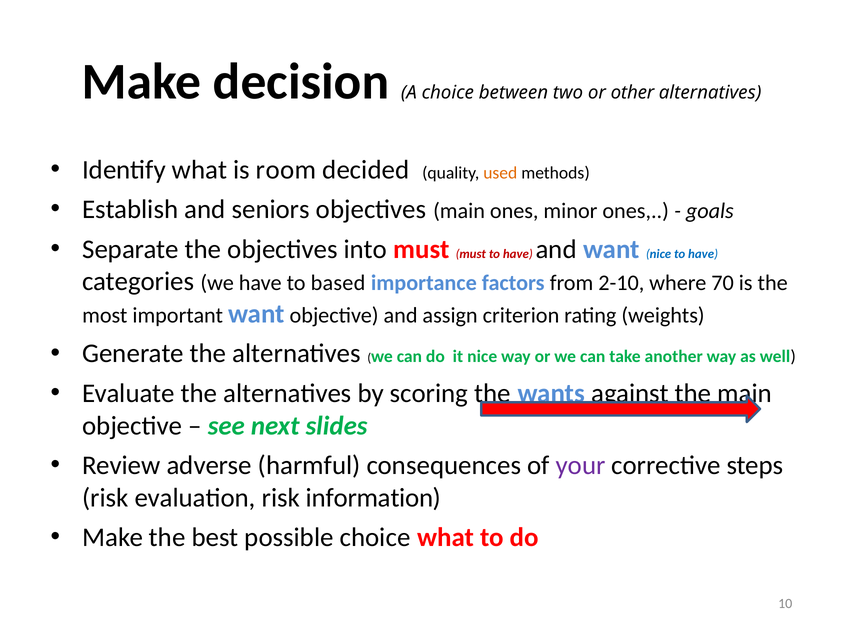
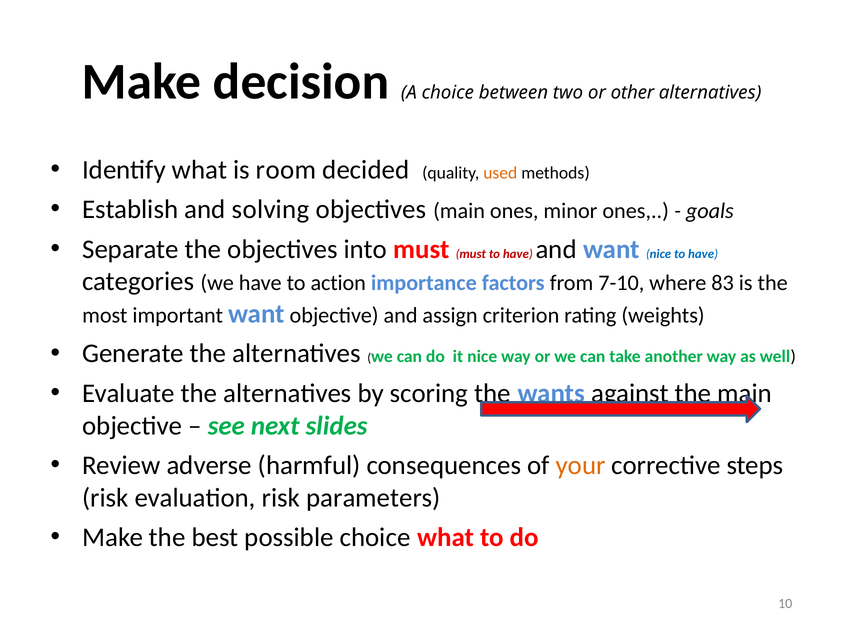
seniors: seniors -> solving
based: based -> action
2-10: 2-10 -> 7-10
70: 70 -> 83
your colour: purple -> orange
information: information -> parameters
